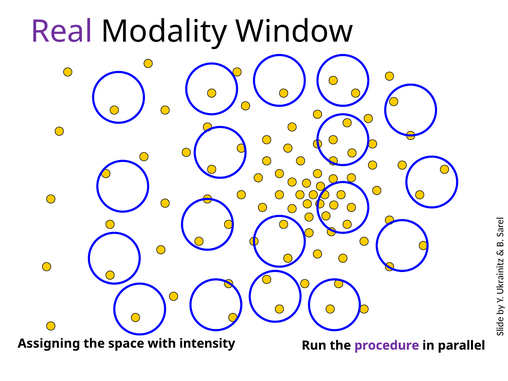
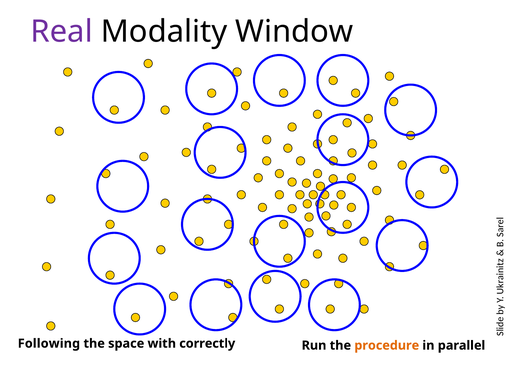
Assigning: Assigning -> Following
intensity: intensity -> correctly
procedure colour: purple -> orange
